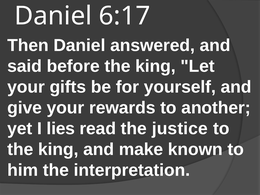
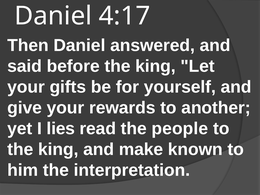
6:17: 6:17 -> 4:17
justice: justice -> people
